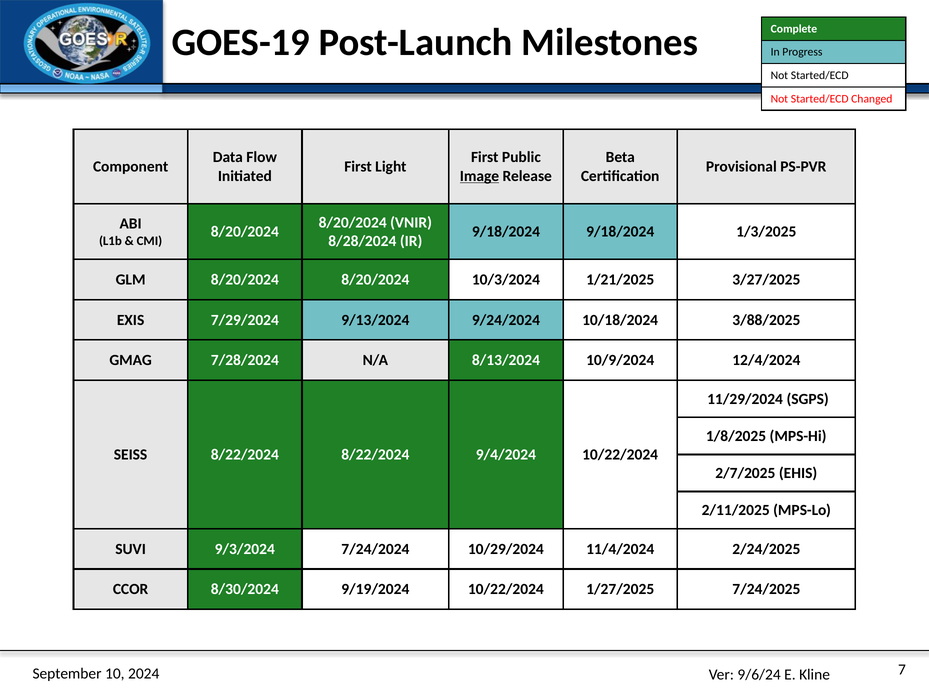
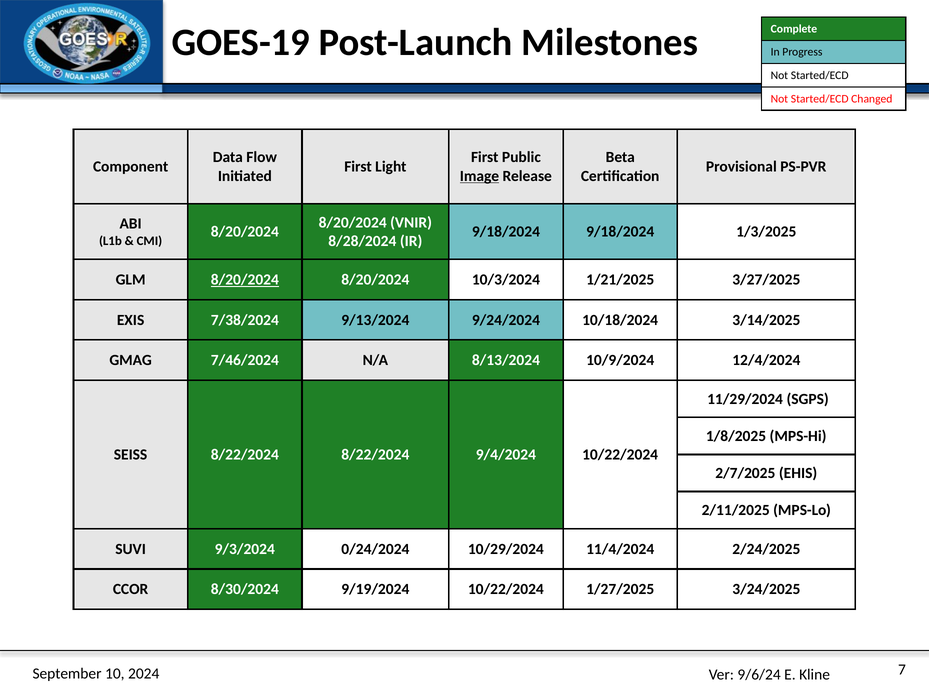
8/20/2024 at (245, 280) underline: none -> present
7/29/2024: 7/29/2024 -> 7/38/2024
3/88/2025: 3/88/2025 -> 3/14/2025
7/28/2024: 7/28/2024 -> 7/46/2024
7/24/2024: 7/24/2024 -> 0/24/2024
7/24/2025: 7/24/2025 -> 3/24/2025
